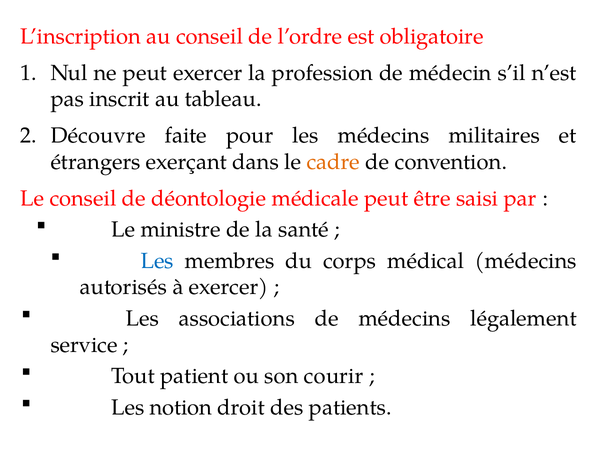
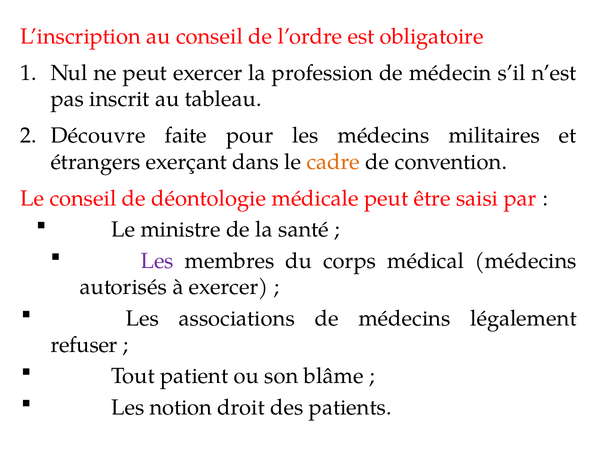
Les at (157, 261) colour: blue -> purple
service: service -> refuser
courir: courir -> blâme
